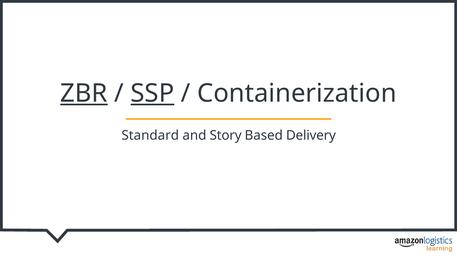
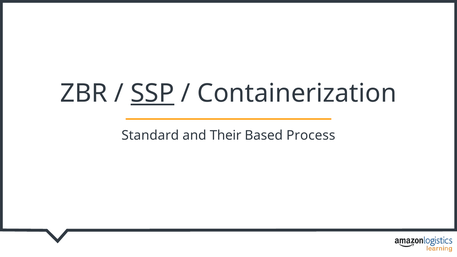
ZBR underline: present -> none
Story: Story -> Their
Delivery: Delivery -> Process
